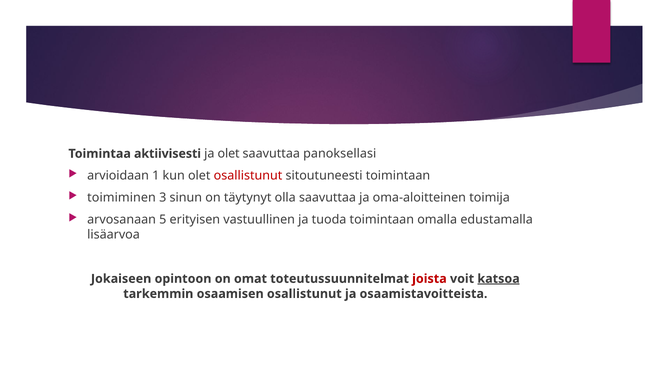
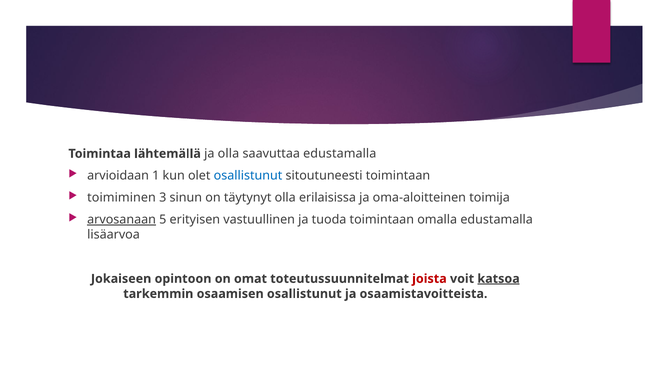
aktiivisesti: aktiivisesti -> lähtemällä
ja olet: olet -> olla
saavuttaa panoksellasi: panoksellasi -> edustamalla
osallistunut at (248, 176) colour: red -> blue
olla saavuttaa: saavuttaa -> erilaisissa
arvosanaan underline: none -> present
